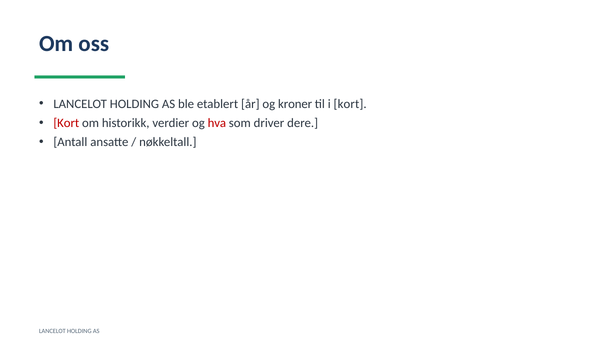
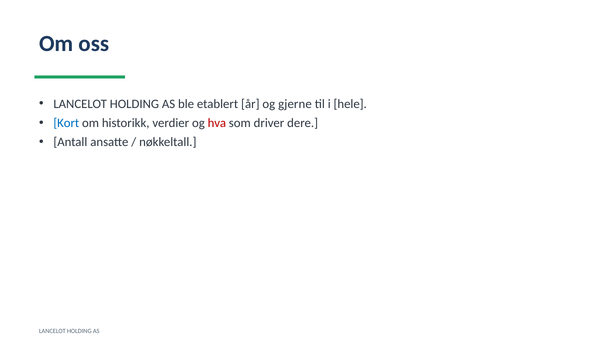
kroner: kroner -> gjerne
i kort: kort -> hele
Kort at (66, 123) colour: red -> blue
